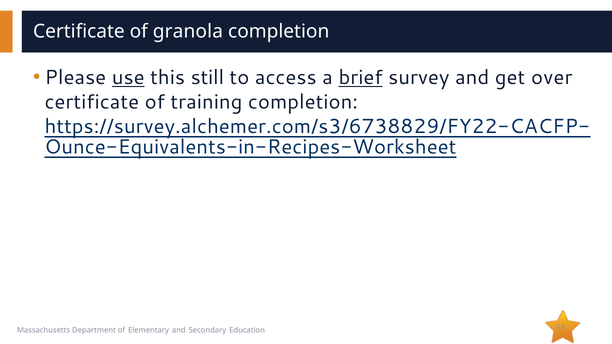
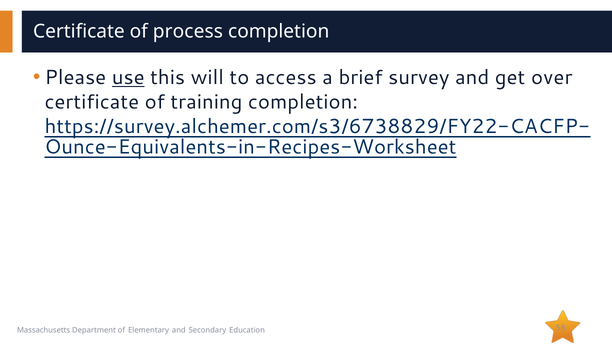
granola: granola -> process
still: still -> will
brief underline: present -> none
